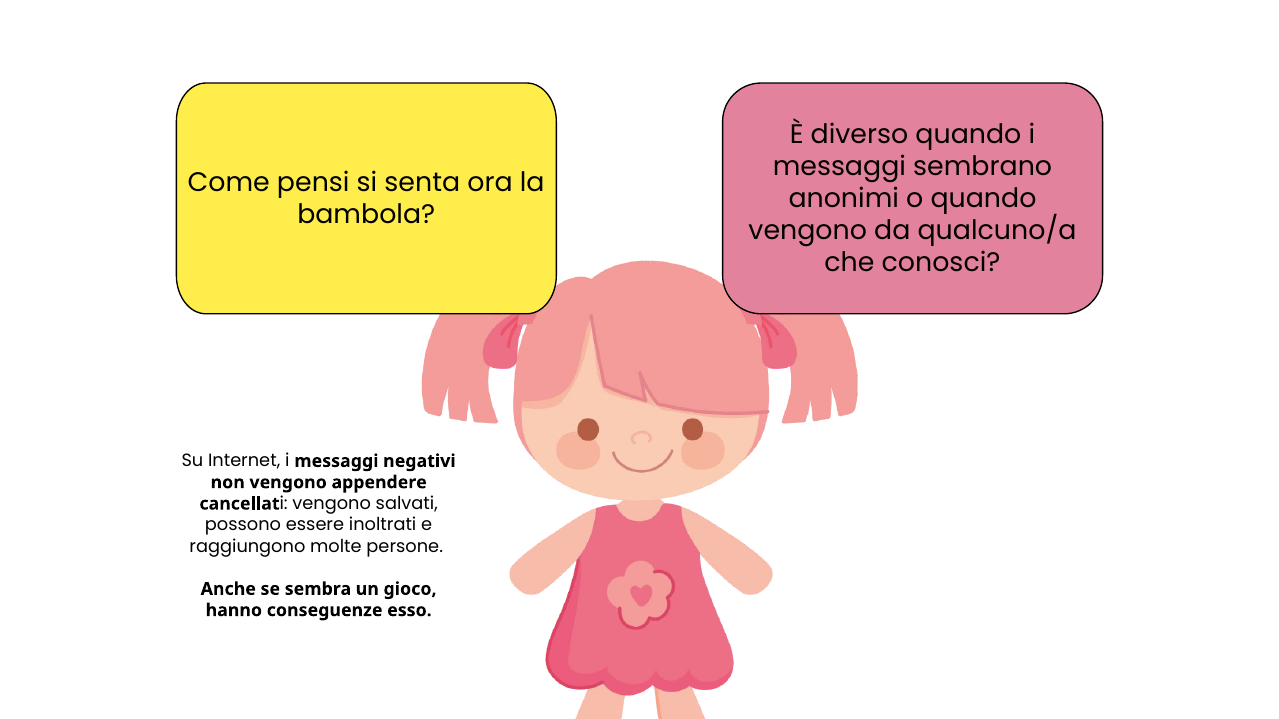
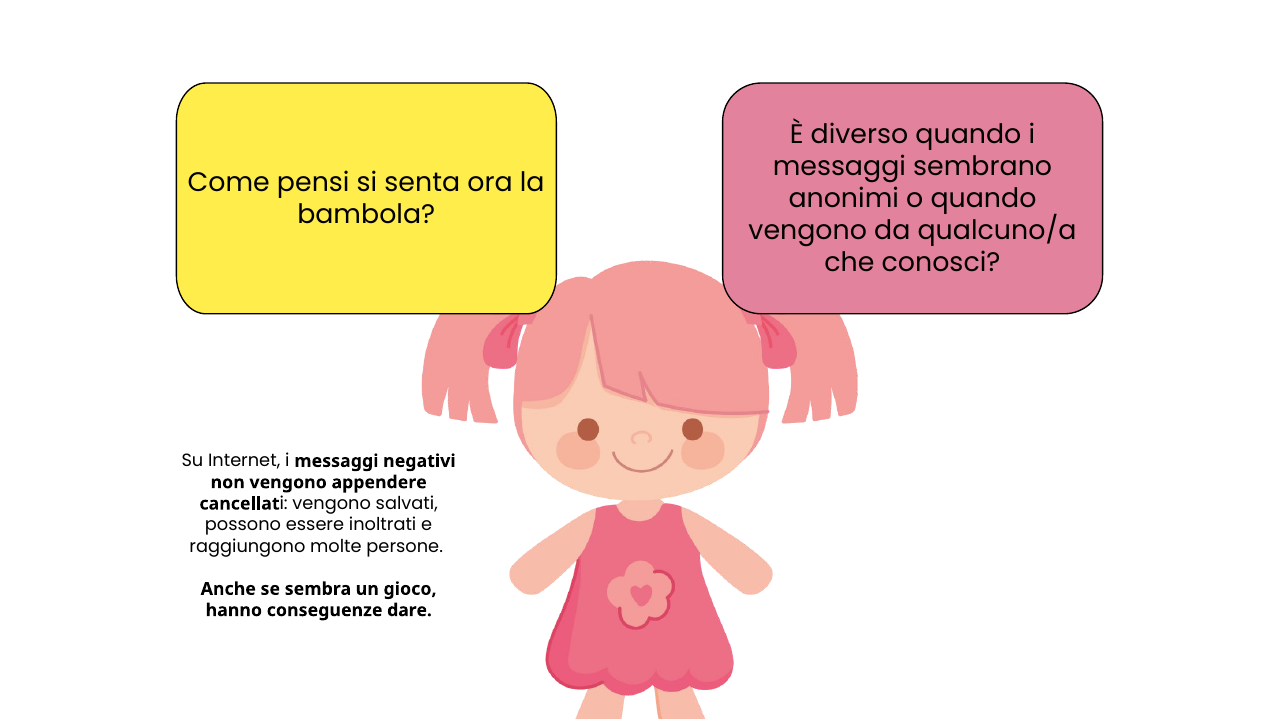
esso: esso -> dare
